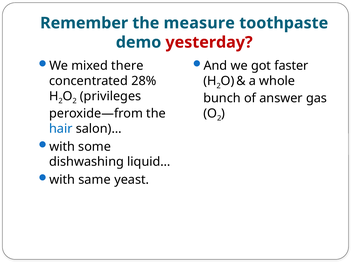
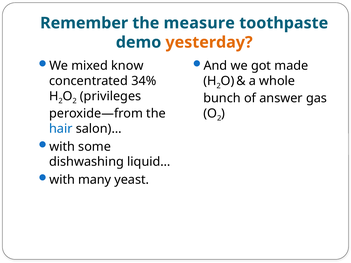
yesterday colour: red -> orange
there: there -> know
faster: faster -> made
28%: 28% -> 34%
same: same -> many
